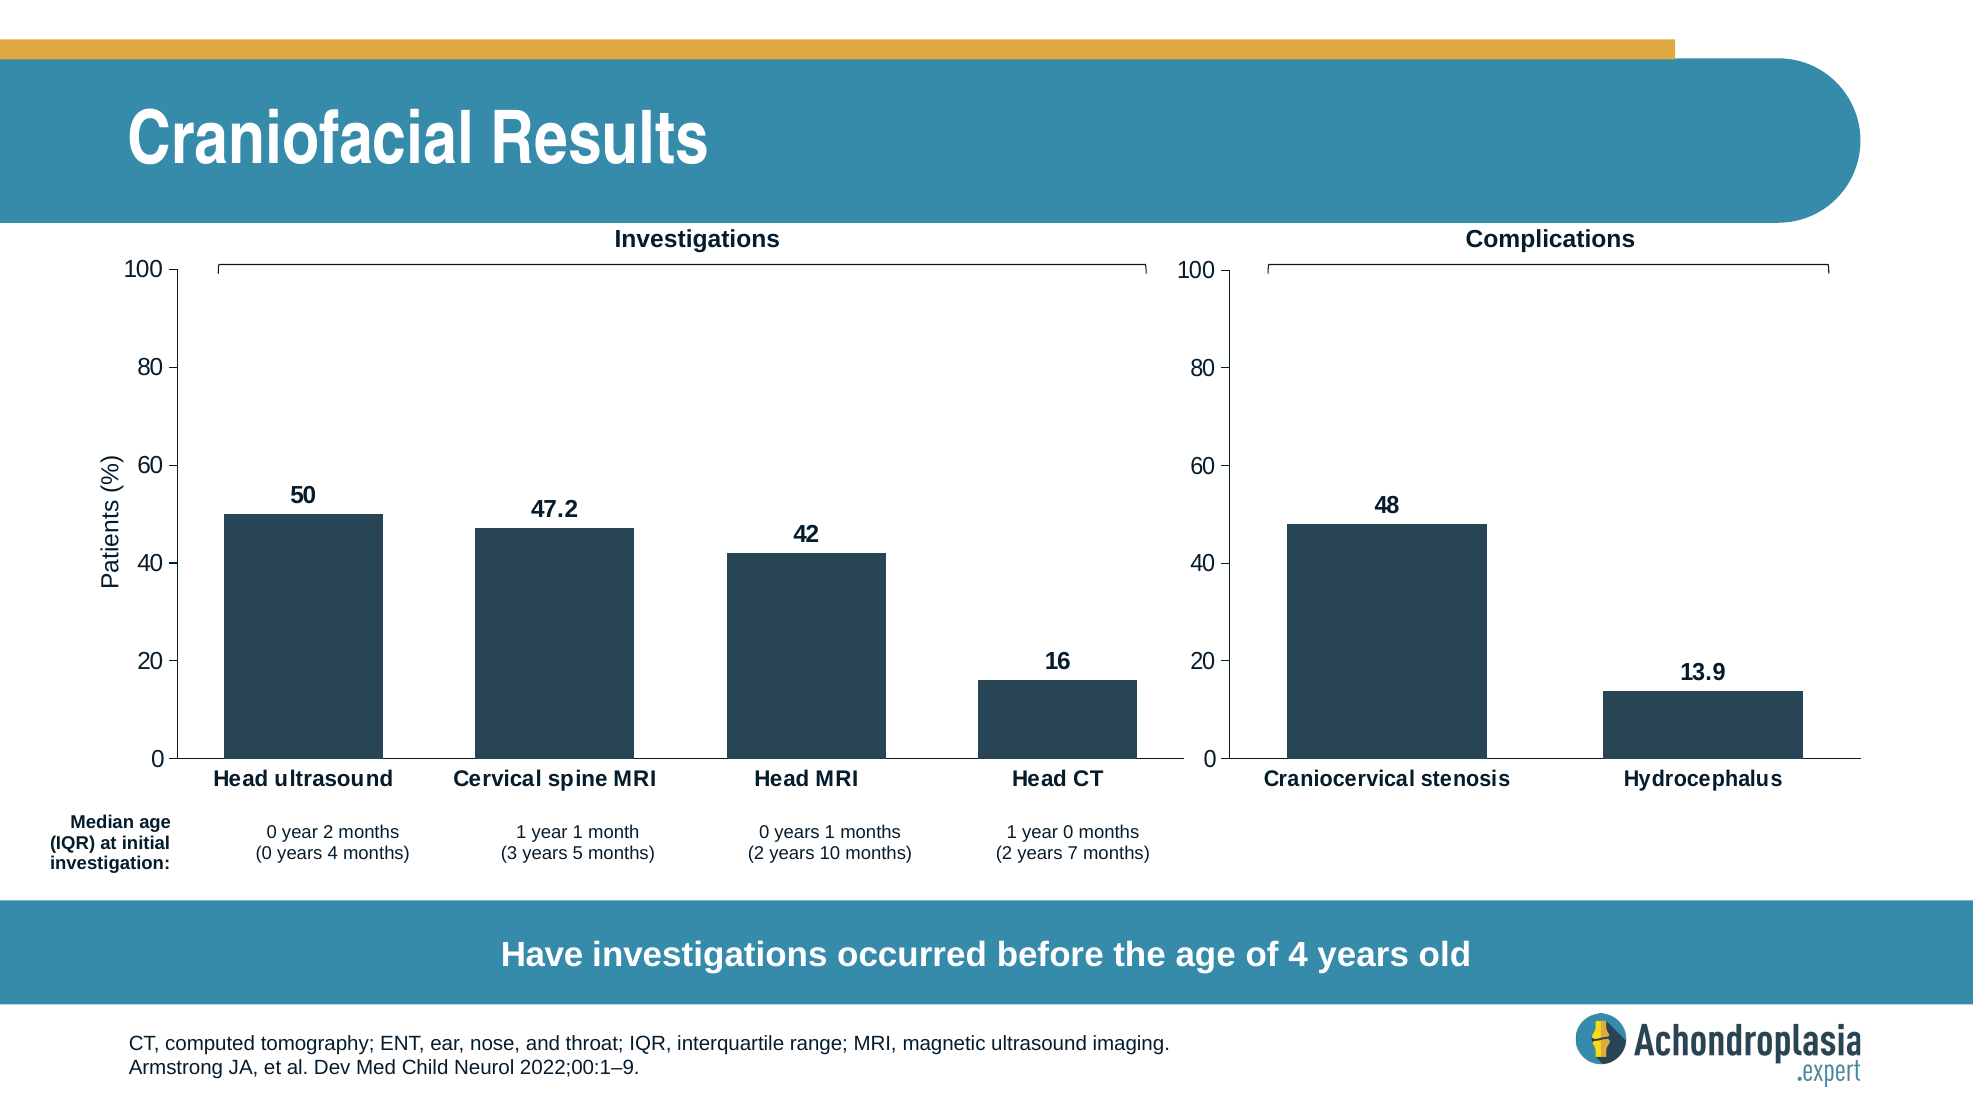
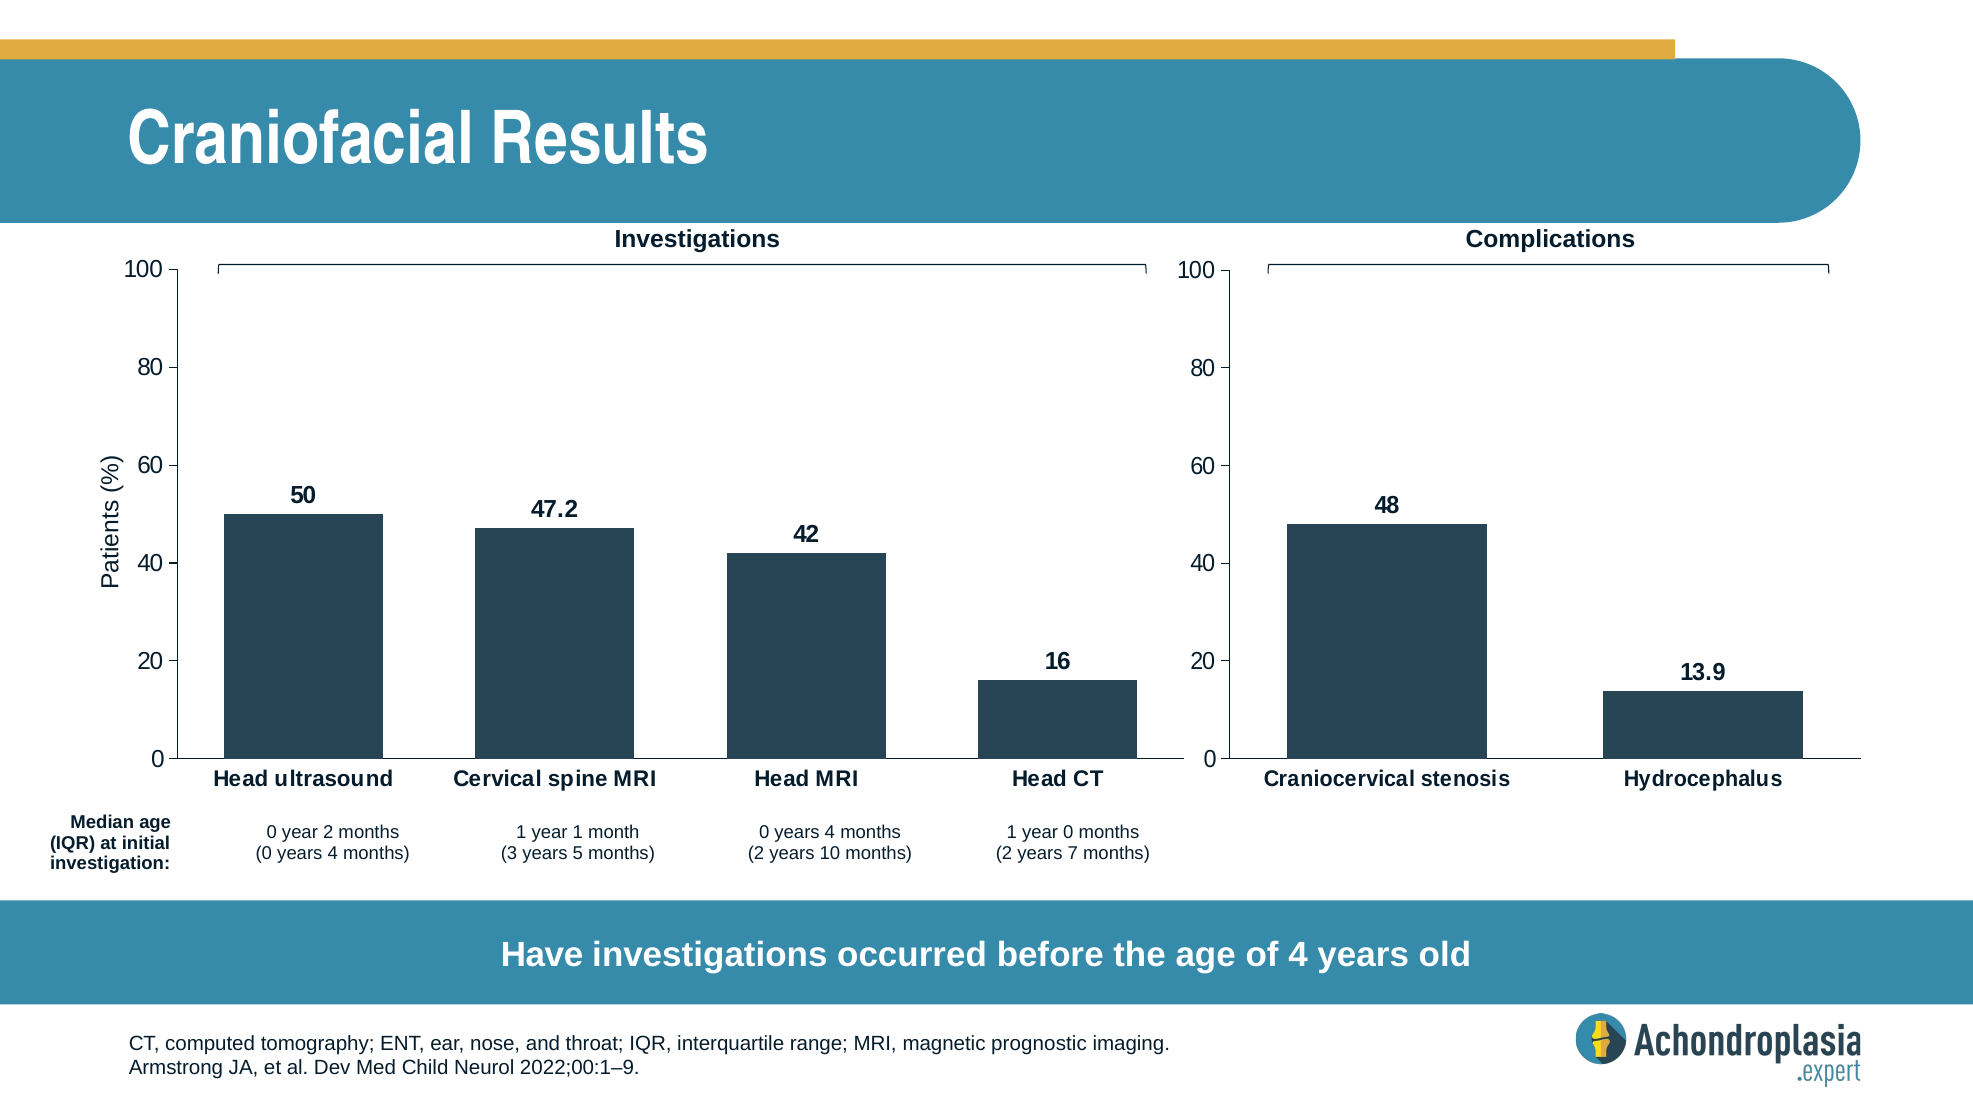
1 at (830, 832): 1 -> 4
magnetic ultrasound: ultrasound -> prognostic
